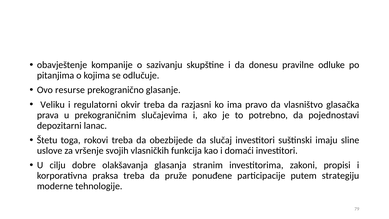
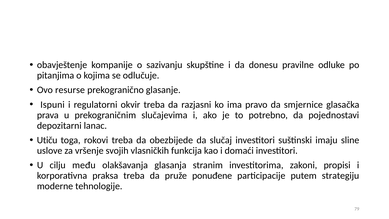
Veliku: Veliku -> Ispuni
vlasništvo: vlasništvo -> smjernice
Štetu: Štetu -> Utiču
dobre: dobre -> među
